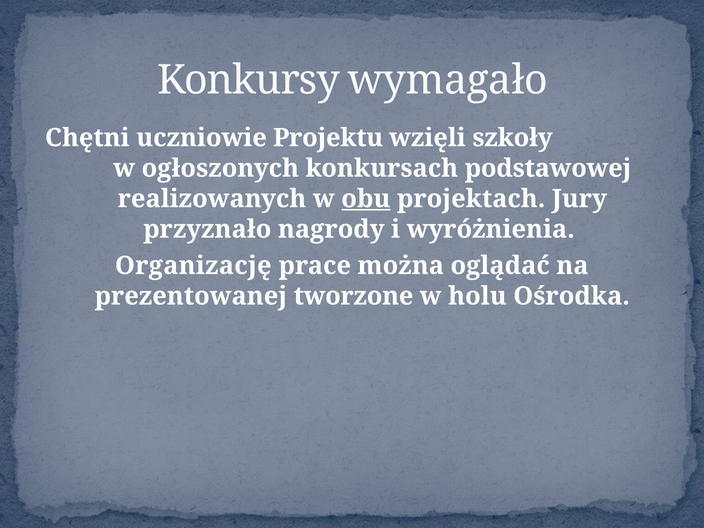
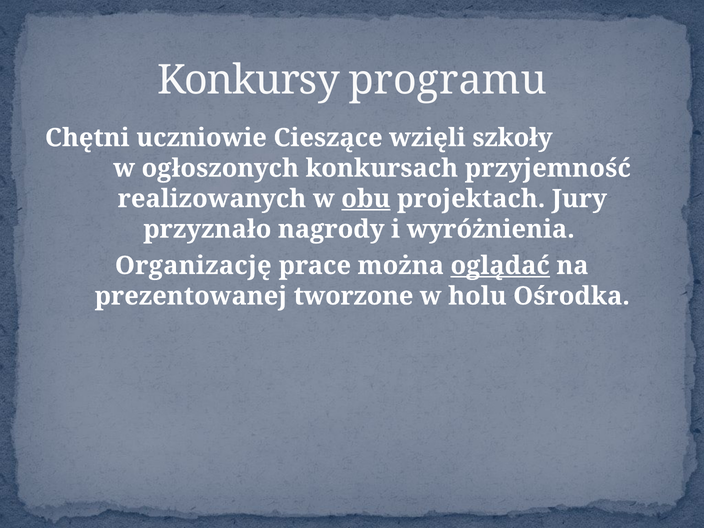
wymagało: wymagało -> programu
Projektu: Projektu -> Cieszące
podstawowej: podstawowej -> przyjemność
oglądać underline: none -> present
